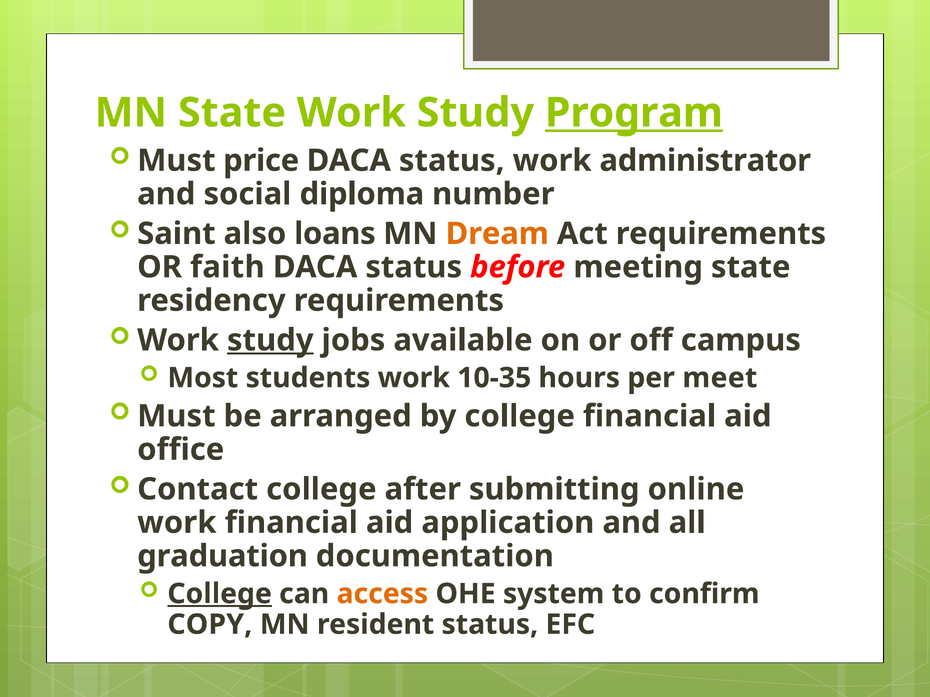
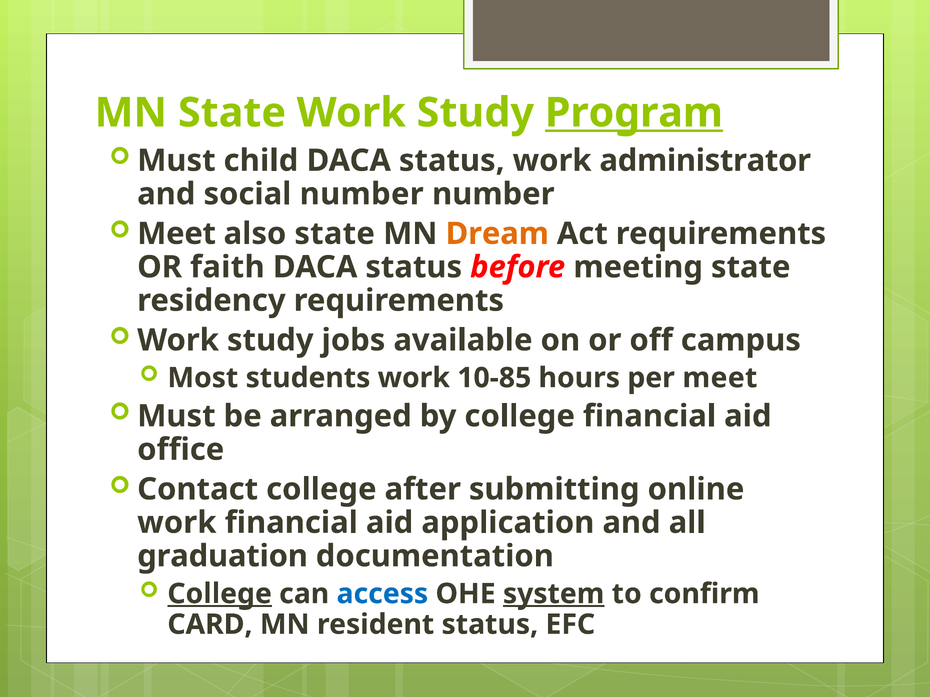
price: price -> child
social diploma: diploma -> number
Saint at (176, 234): Saint -> Meet
also loans: loans -> state
study at (270, 340) underline: present -> none
10-35: 10-35 -> 10-85
access colour: orange -> blue
system underline: none -> present
COPY: COPY -> CARD
